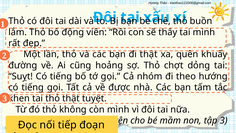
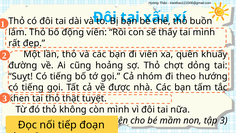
đi thật: thật -> viên
